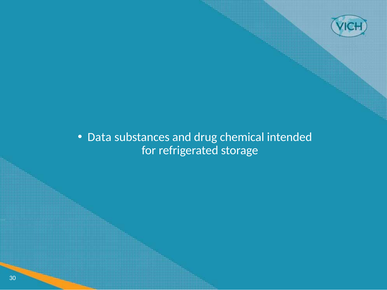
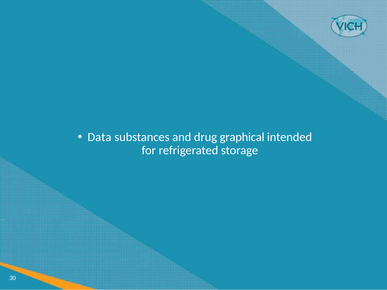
chemical: chemical -> graphical
